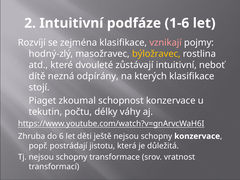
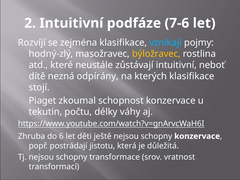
1-6: 1-6 -> 7-6
vznikají colour: pink -> light blue
dvouleté: dvouleté -> neustále
